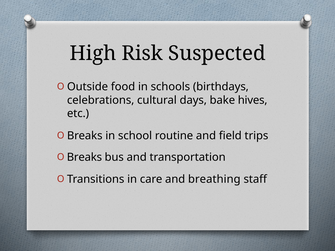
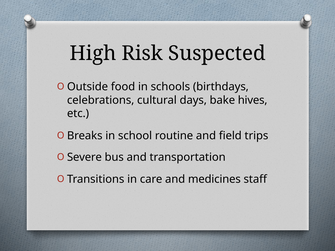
Breaks at (84, 157): Breaks -> Severe
breathing: breathing -> medicines
